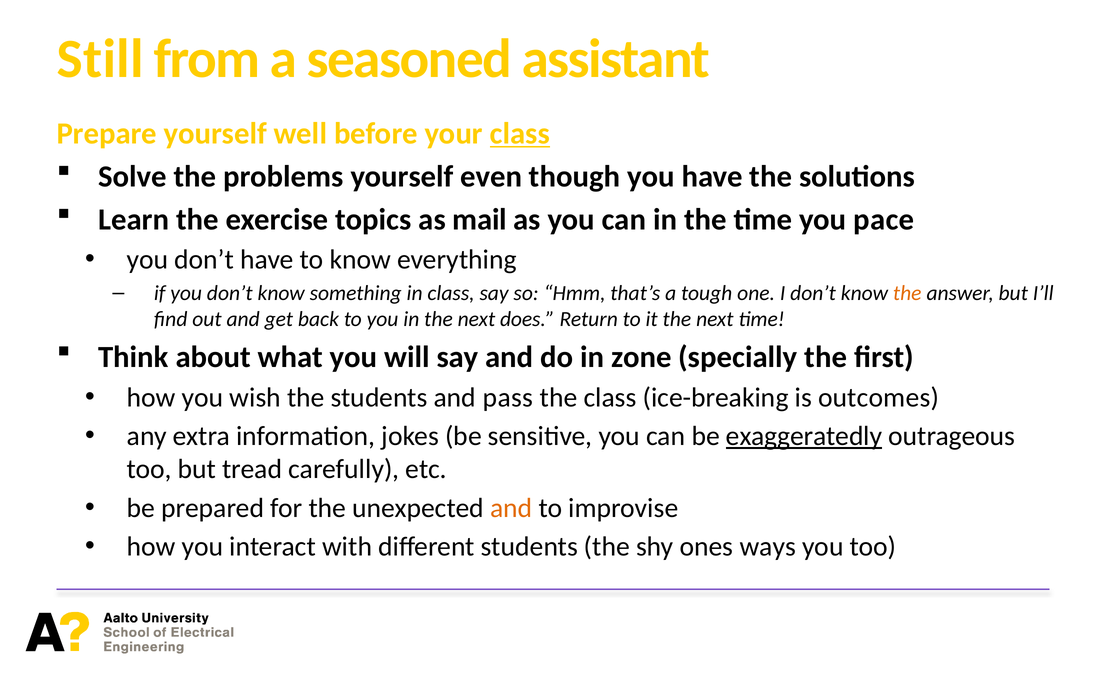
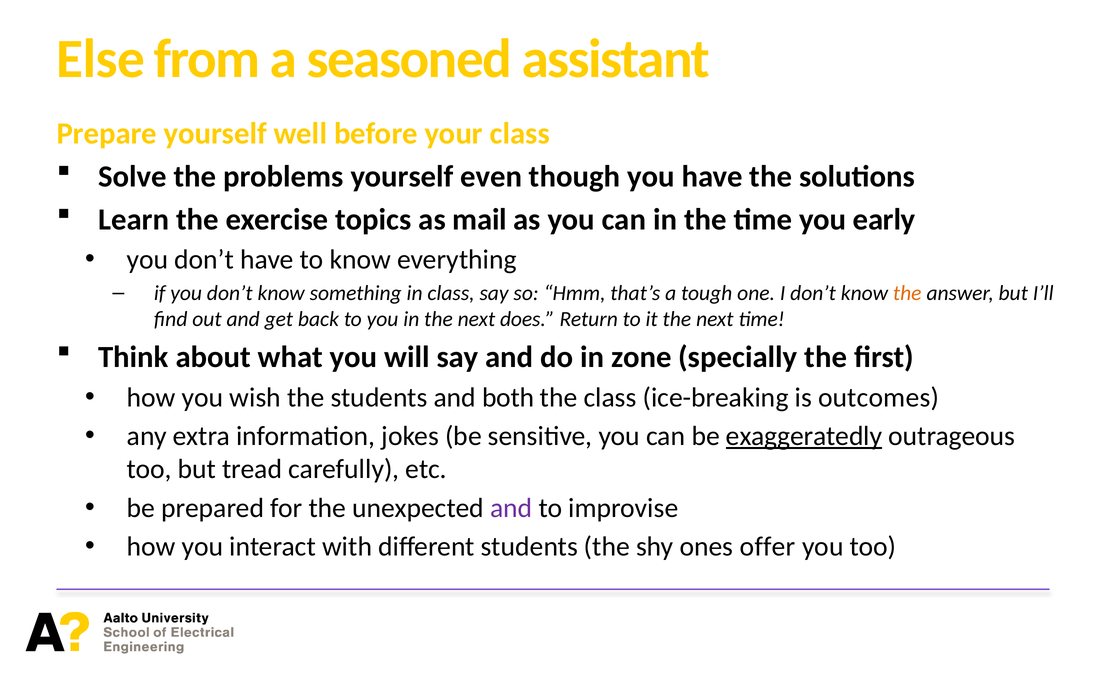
Still: Still -> Else
class at (520, 134) underline: present -> none
pace: pace -> early
pass: pass -> both
and at (511, 508) colour: orange -> purple
ways: ways -> offer
